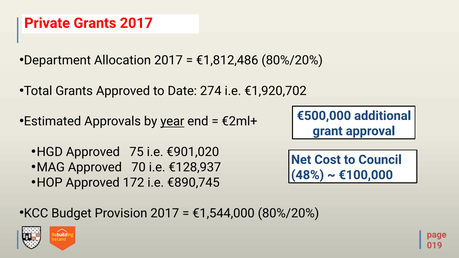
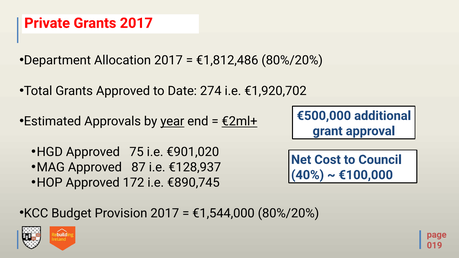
€2ml+ underline: none -> present
70: 70 -> 87
48%: 48% -> 40%
